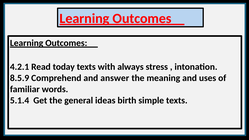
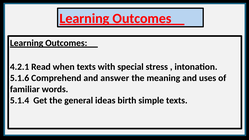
today: today -> when
always: always -> special
8.5.9: 8.5.9 -> 5.1.6
